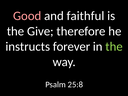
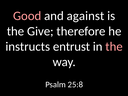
faithful: faithful -> against
forever: forever -> entrust
the at (114, 47) colour: light green -> pink
